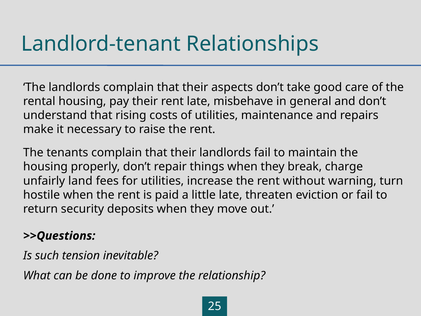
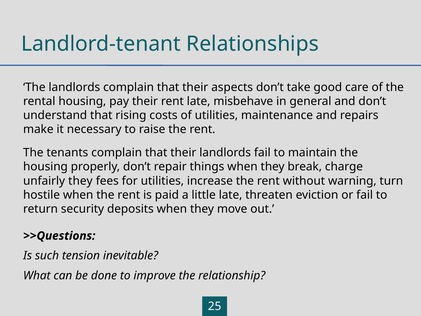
unfairly land: land -> they
